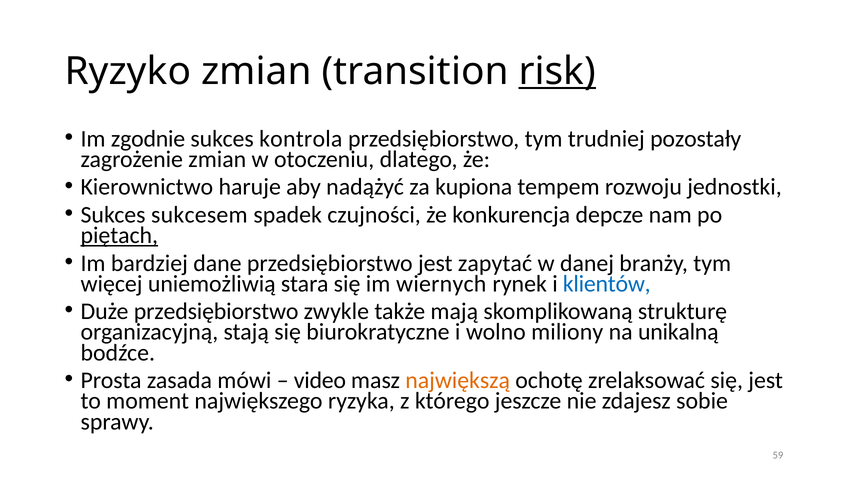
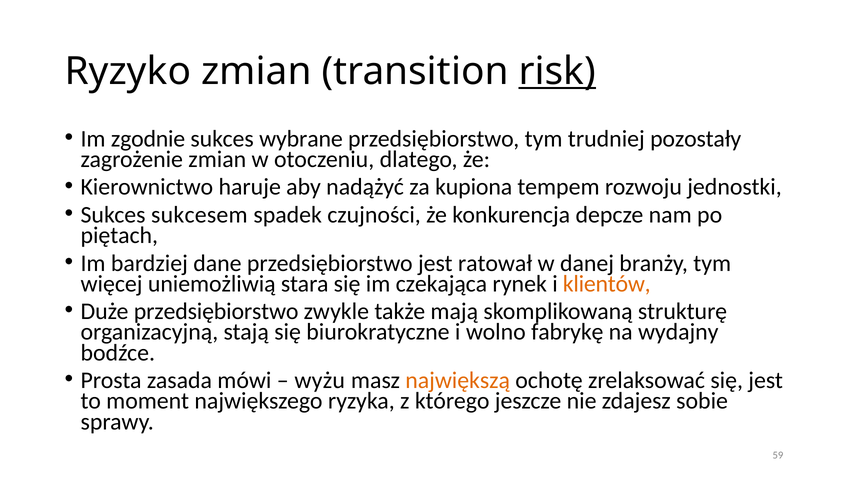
kontrola: kontrola -> wybrane
piętach underline: present -> none
zapytać: zapytać -> ratował
wiernych: wiernych -> czekająca
klientów colour: blue -> orange
miliony: miliony -> fabrykę
unikalną: unikalną -> wydajny
video: video -> wyżu
